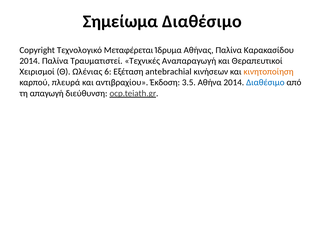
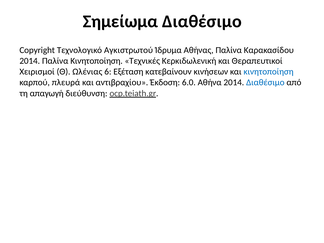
Μεταφέρεται: Μεταφέρεται -> Αγκιστρωτού
Παλίνα Τραυματιστεί: Τραυματιστεί -> Κινητοποίηση
Αναπαραγωγή: Αναπαραγωγή -> Κερκιδωλενική
antebrachial: antebrachial -> κατεβαίνουν
κινητοποίηση at (269, 72) colour: orange -> blue
3.5: 3.5 -> 6.0
